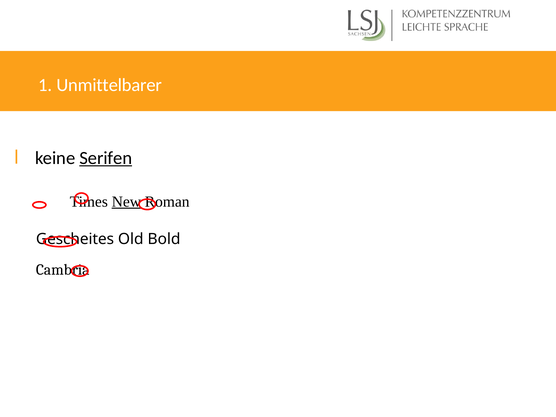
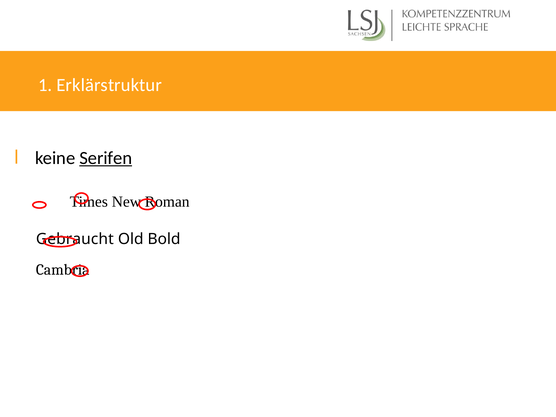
Unmittelbarer: Unmittelbarer -> Erklärstruktur
New underline: present -> none
Gescheites: Gescheites -> Gebraucht
